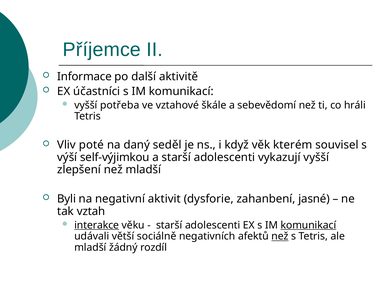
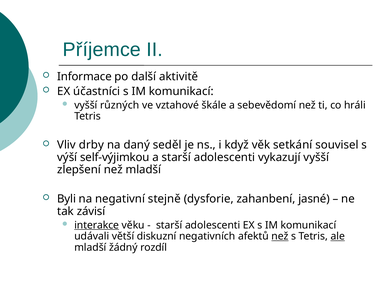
potřeba: potřeba -> různých
poté: poté -> drby
kterém: kterém -> setkání
aktivit: aktivit -> stejně
vztah: vztah -> závisí
komunikací at (308, 225) underline: present -> none
sociálně: sociálně -> diskuzní
ale underline: none -> present
